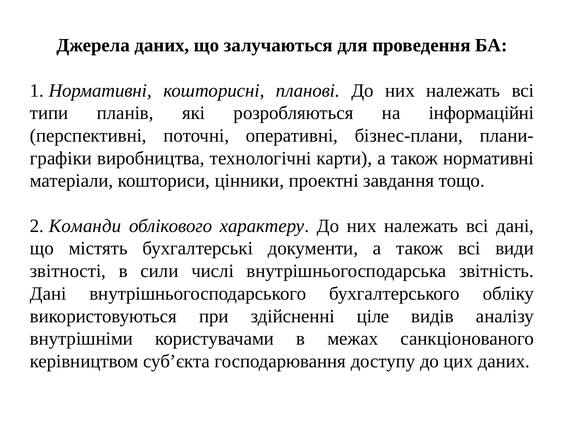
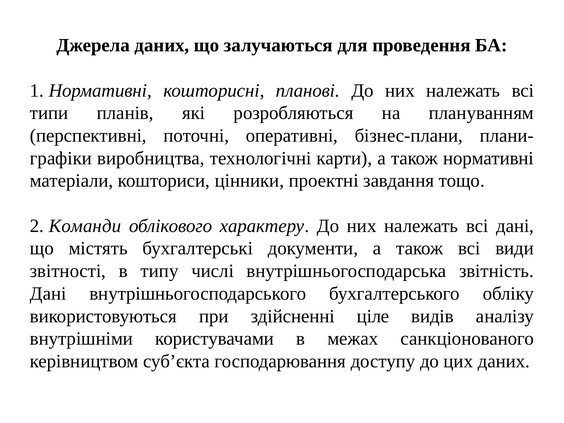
інформаційні: інформаційні -> плануванням
сили: сили -> типу
